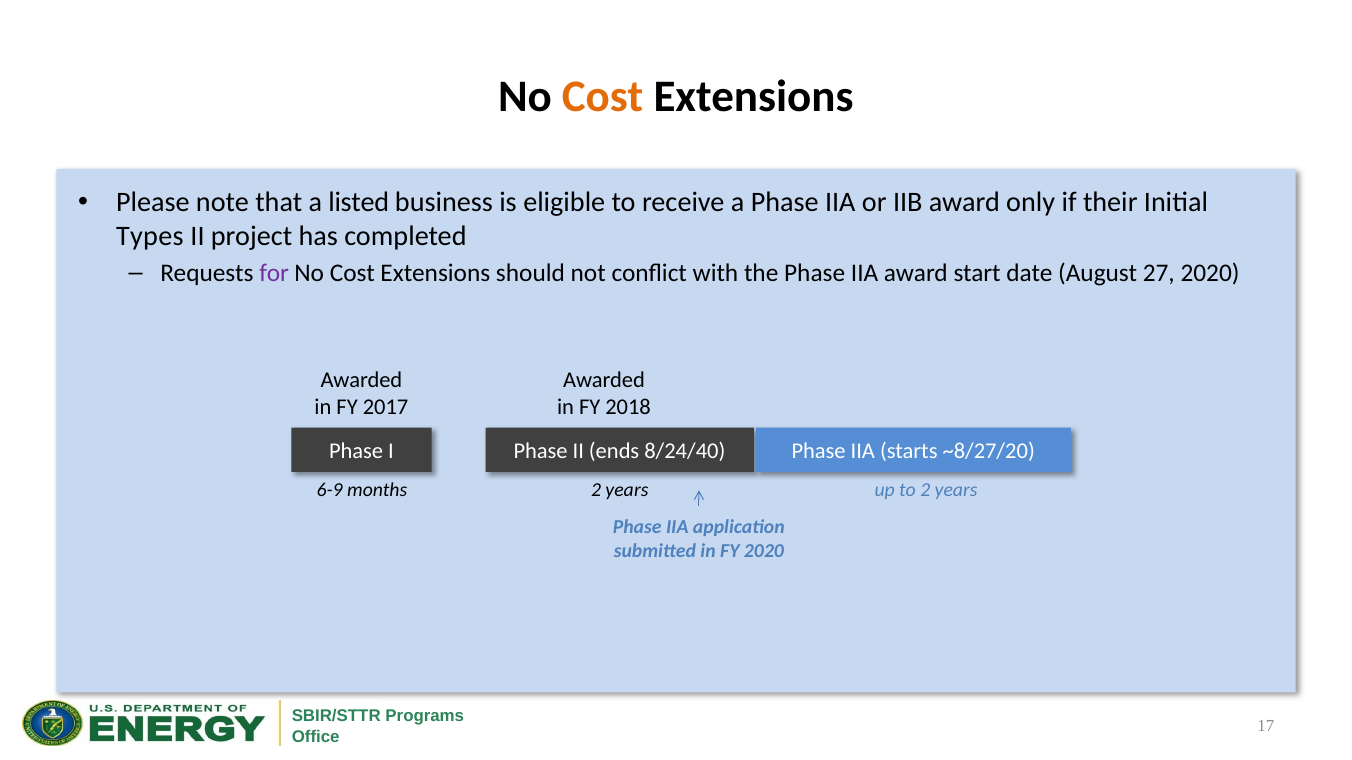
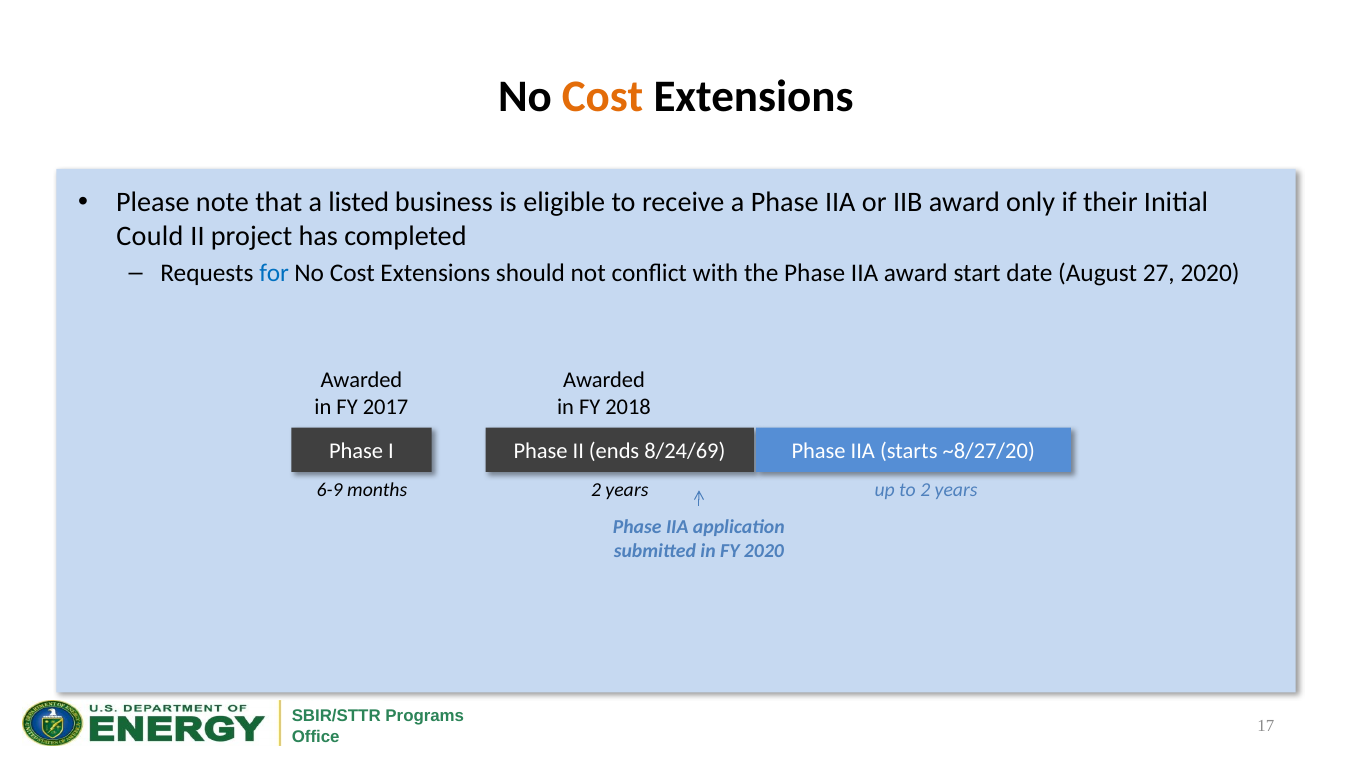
Types: Types -> Could
for colour: purple -> blue
8/24/40: 8/24/40 -> 8/24/69
